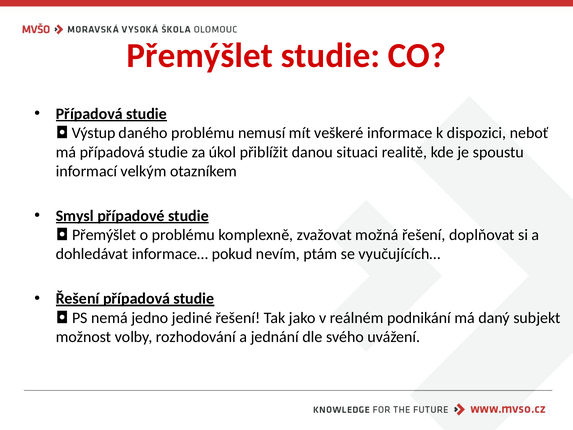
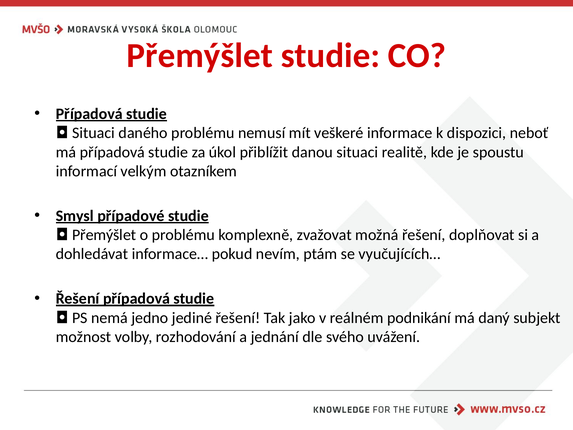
Výstup at (94, 133): Výstup -> Situaci
